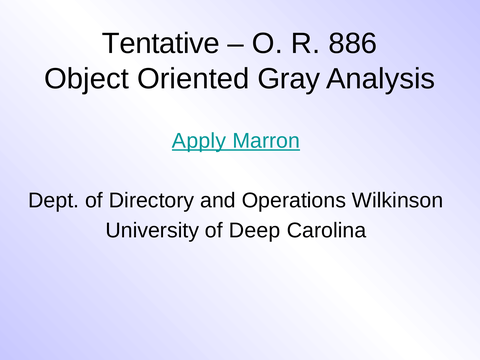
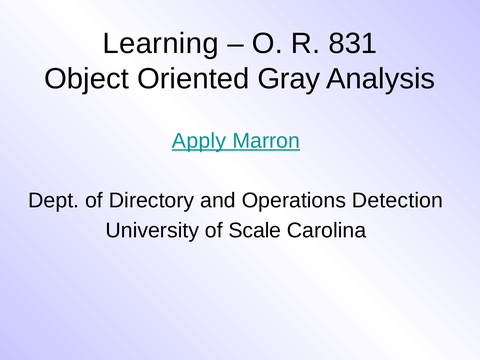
Tentative: Tentative -> Learning
886: 886 -> 831
Wilkinson: Wilkinson -> Detection
Deep: Deep -> Scale
